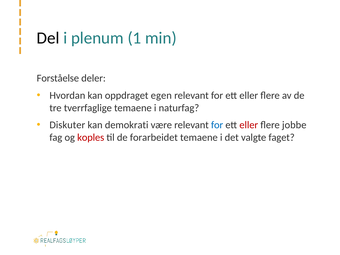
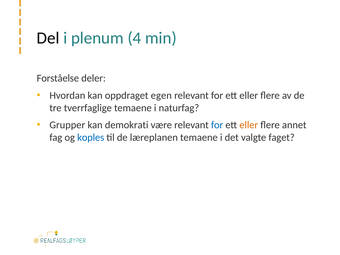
1: 1 -> 4
Diskuter: Diskuter -> Grupper
eller at (249, 125) colour: red -> orange
jobbe: jobbe -> annet
koples colour: red -> blue
forarbeidet: forarbeidet -> læreplanen
